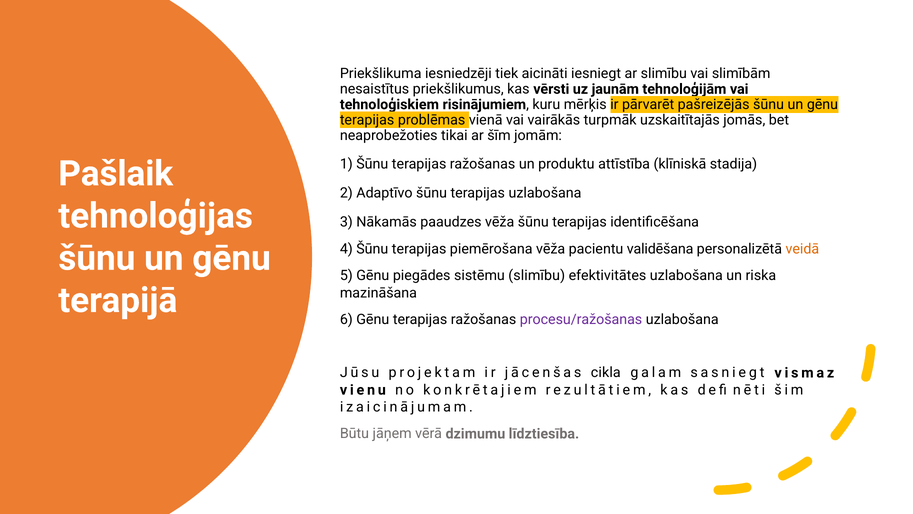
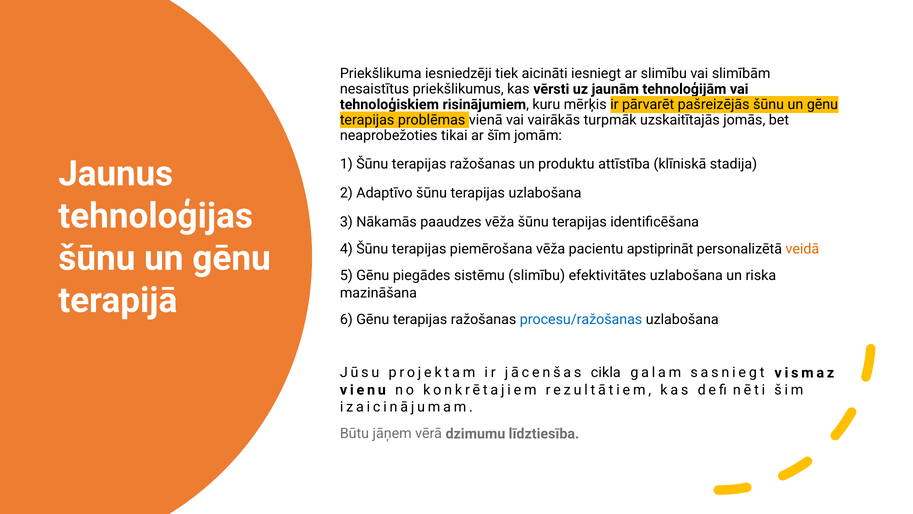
Pašlaik: Pašlaik -> Jaunus
validēšana: validēšana -> apstiprināt
procesu/ražošanas colour: purple -> blue
